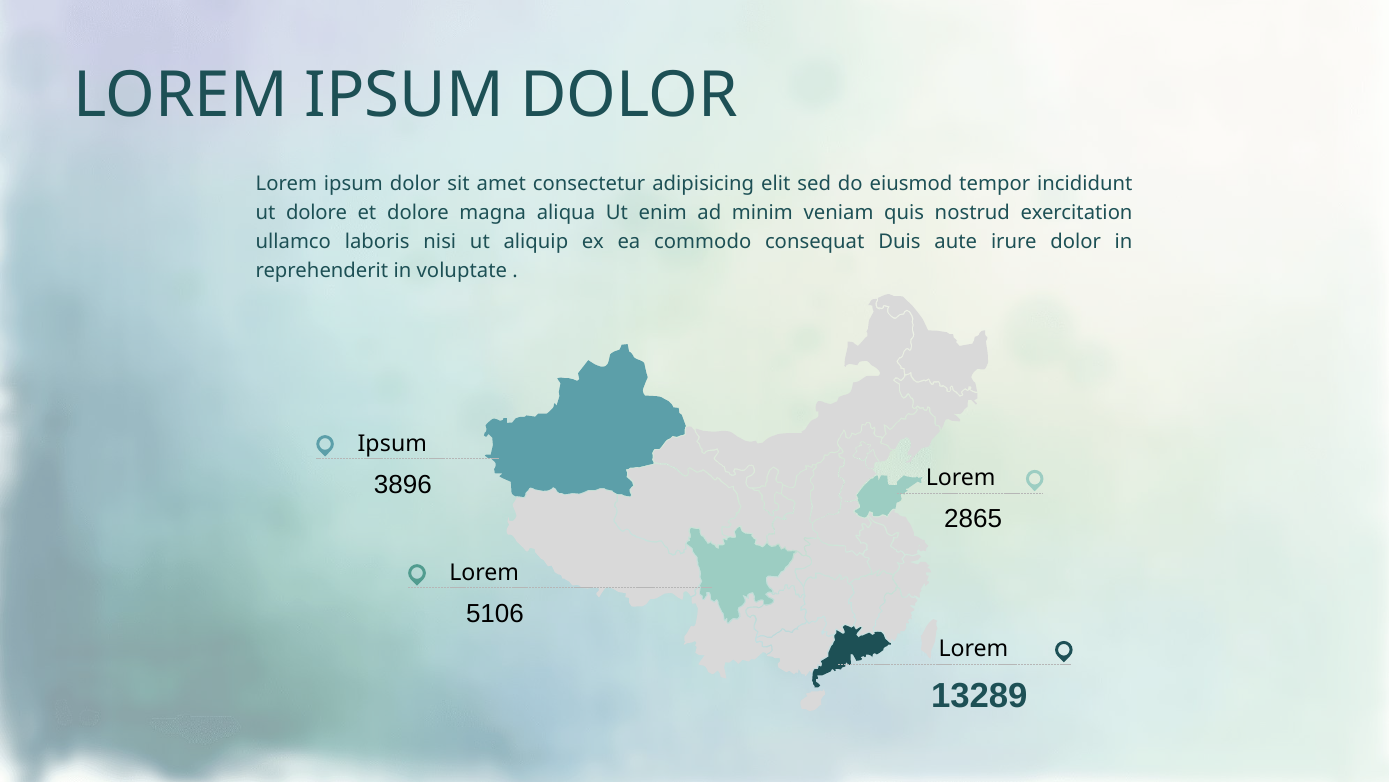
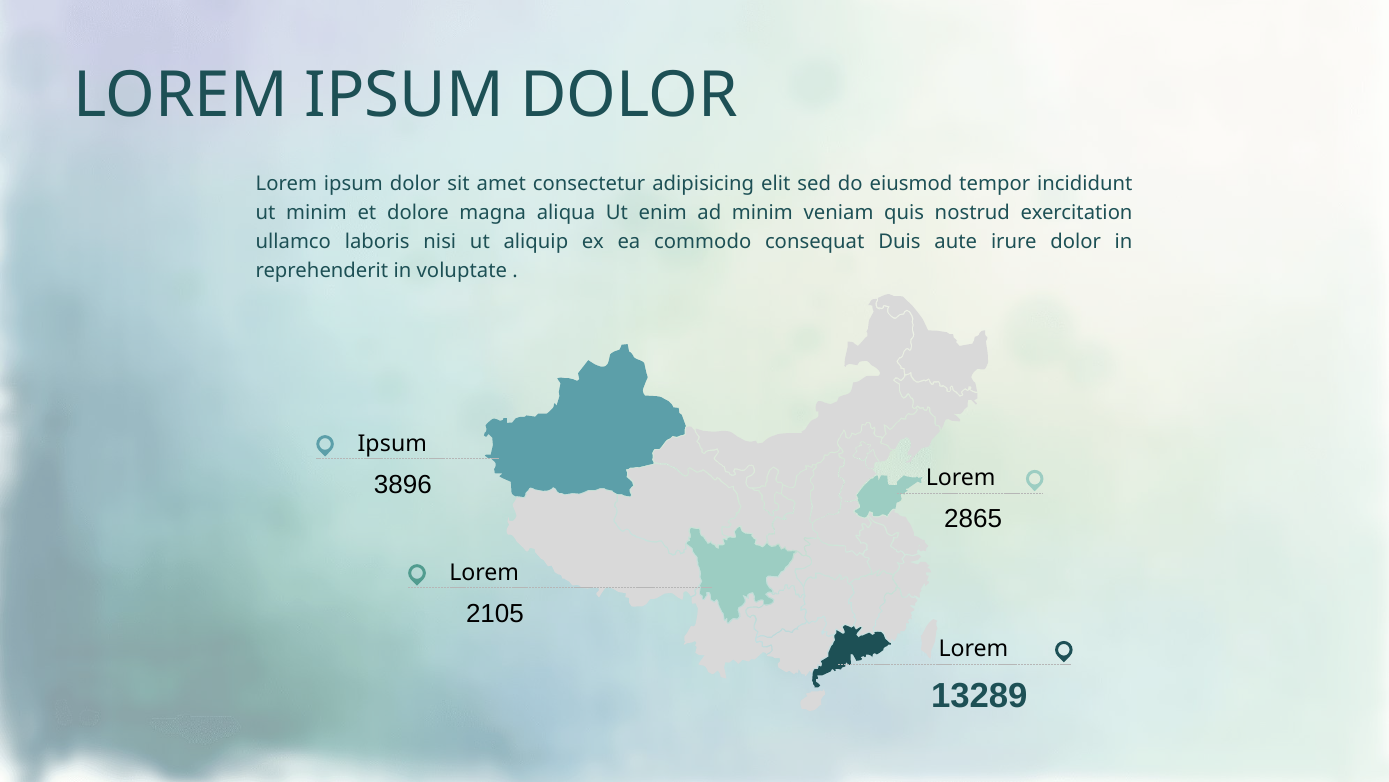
ut dolore: dolore -> minim
5106: 5106 -> 2105
